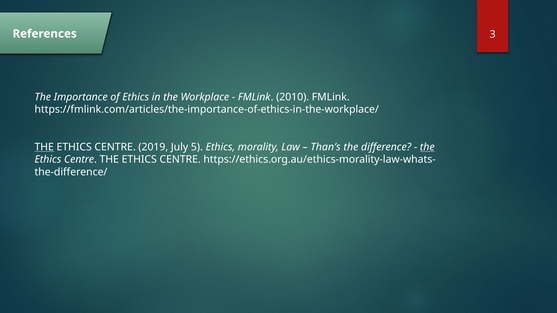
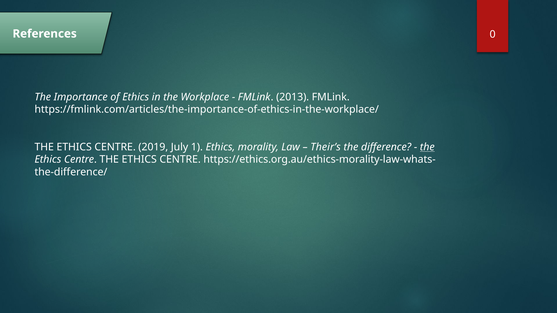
3: 3 -> 0
2010: 2010 -> 2013
THE at (44, 147) underline: present -> none
5: 5 -> 1
Than’s: Than’s -> Their’s
